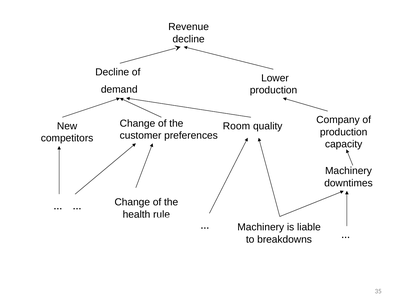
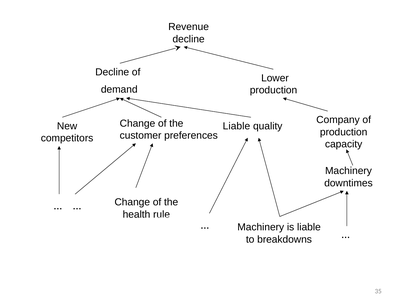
Room at (236, 126): Room -> Liable
